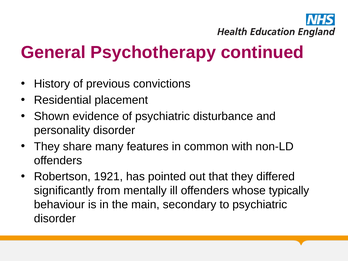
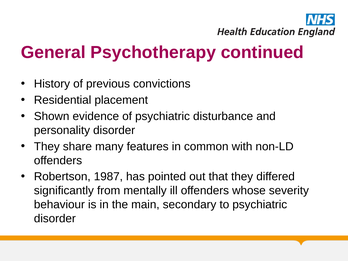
1921: 1921 -> 1987
typically: typically -> severity
